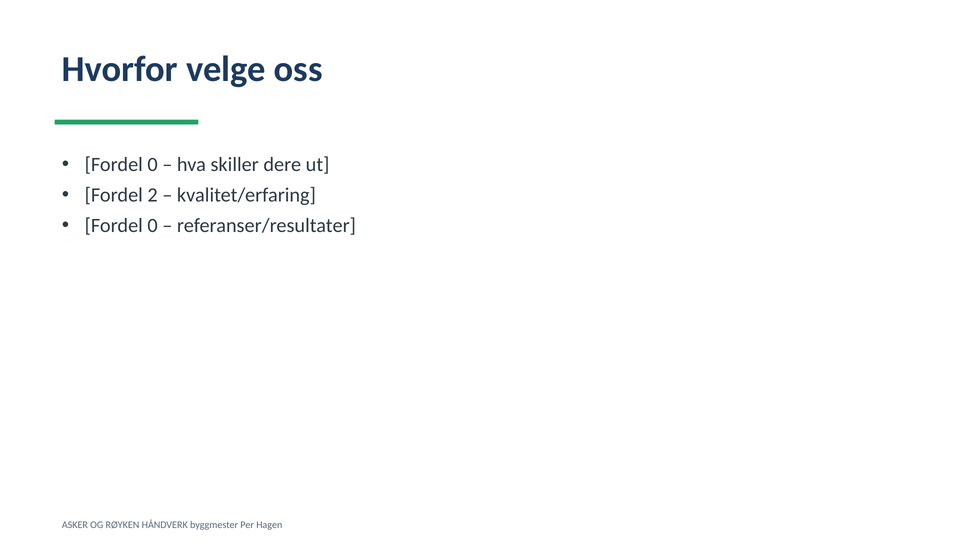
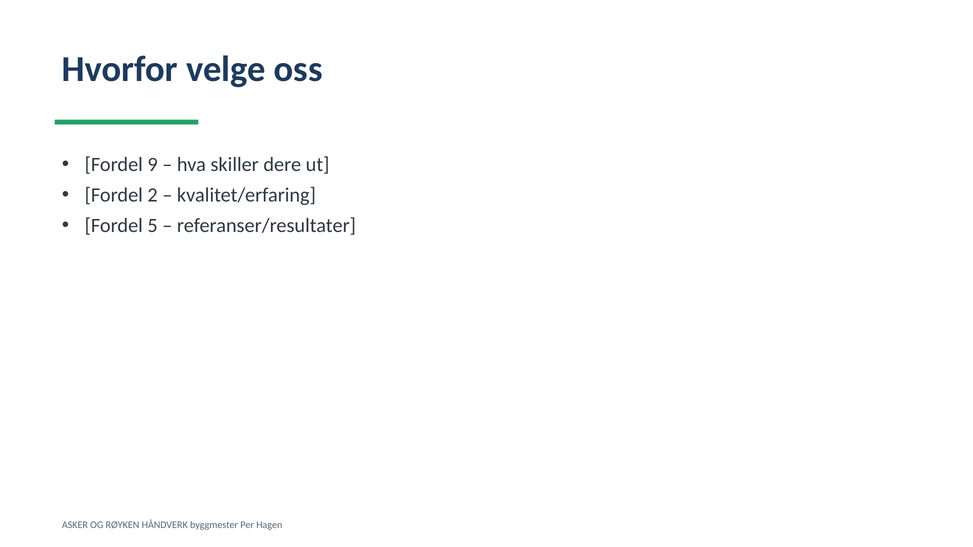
0 at (153, 165): 0 -> 9
0 at (153, 226): 0 -> 5
